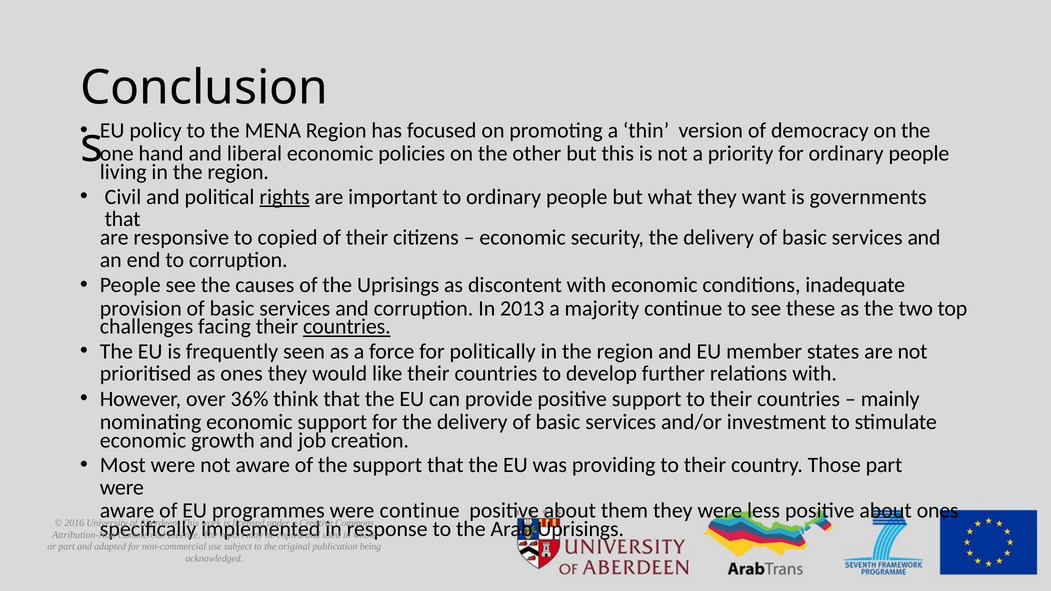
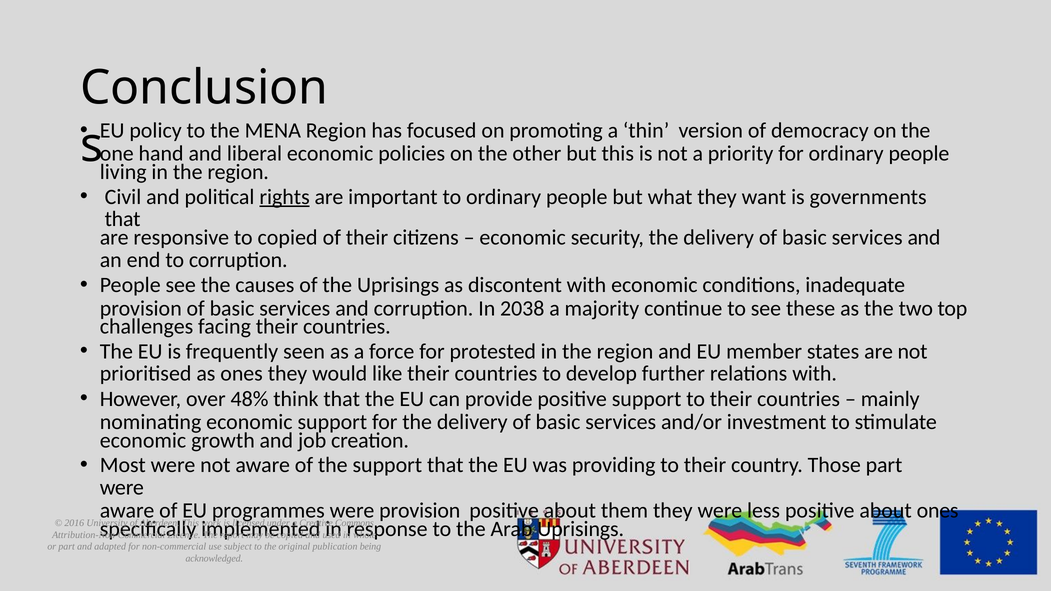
2013: 2013 -> 2038
countries at (347, 327) underline: present -> none
politically: politically -> protested
36%: 36% -> 48%
continue at (420, 511): continue -> provision
